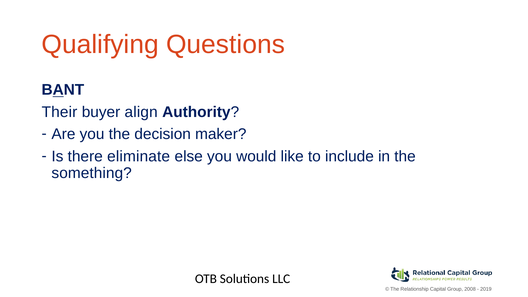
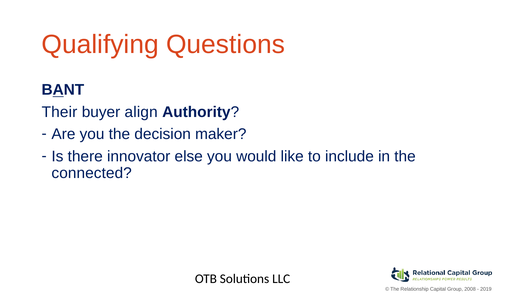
eliminate: eliminate -> innovator
something: something -> connected
